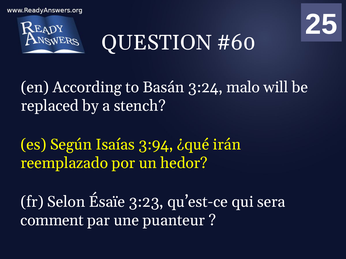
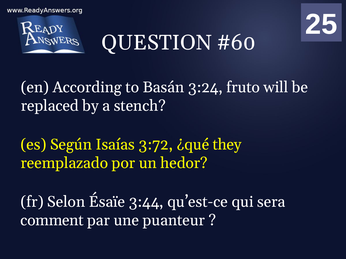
malo: malo -> fruto
3:94: 3:94 -> 3:72
irán: irán -> they
3:23: 3:23 -> 3:44
